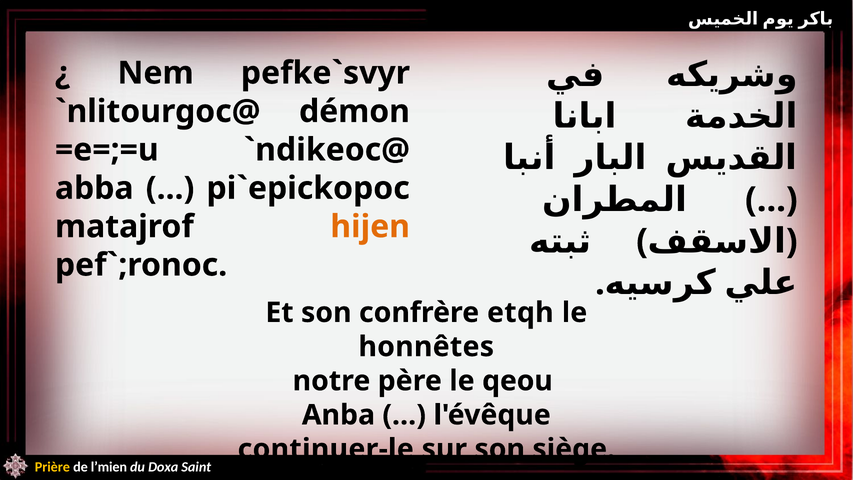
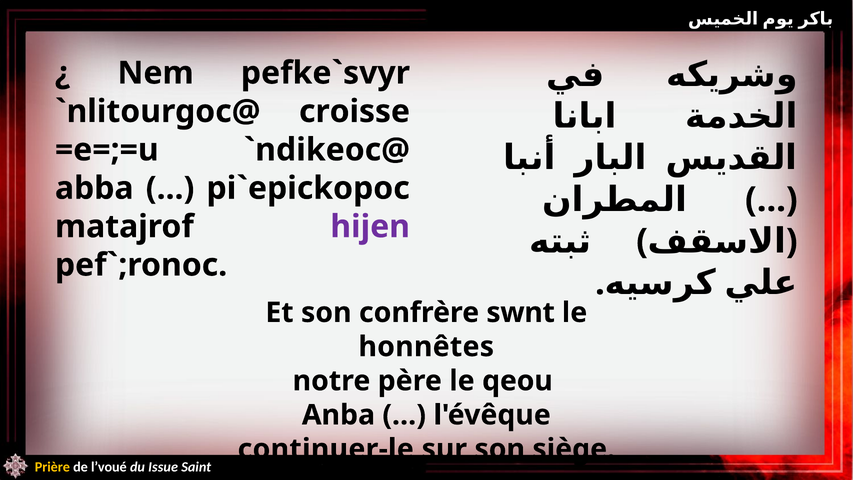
démon: démon -> croisse
hijen colour: orange -> purple
etqh: etqh -> swnt
l’mien: l’mien -> l’voué
Doxa: Doxa -> Issue
